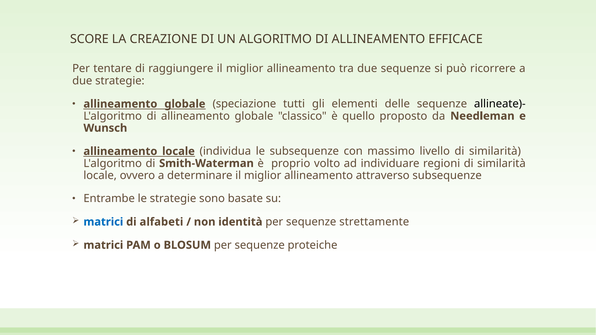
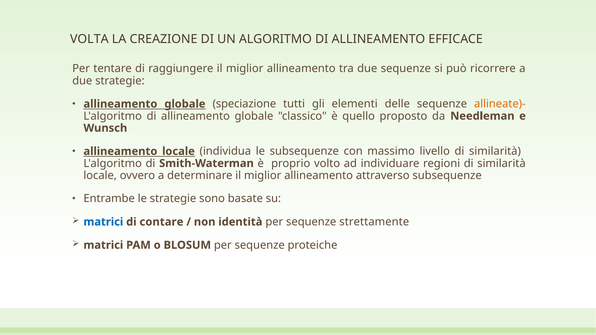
SCORE: SCORE -> VOLTA
allineate)- colour: black -> orange
alfabeti: alfabeti -> contare
